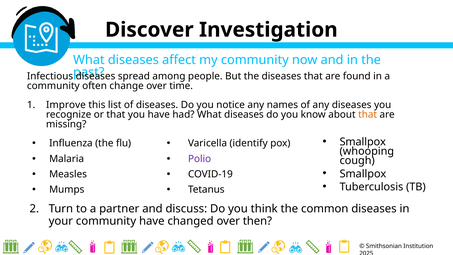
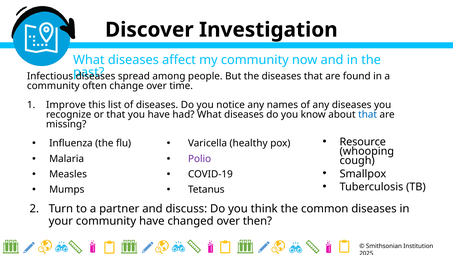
that at (368, 114) colour: orange -> blue
Smallpox at (363, 142): Smallpox -> Resource
identify: identify -> healthy
